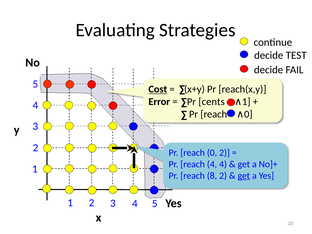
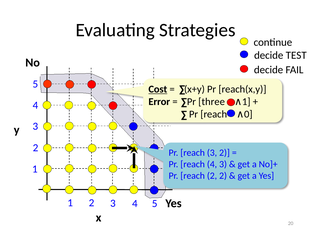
cents: cents -> three
reach 0: 0 -> 3
reach 4 4: 4 -> 3
reach 8: 8 -> 2
get at (244, 176) underline: present -> none
